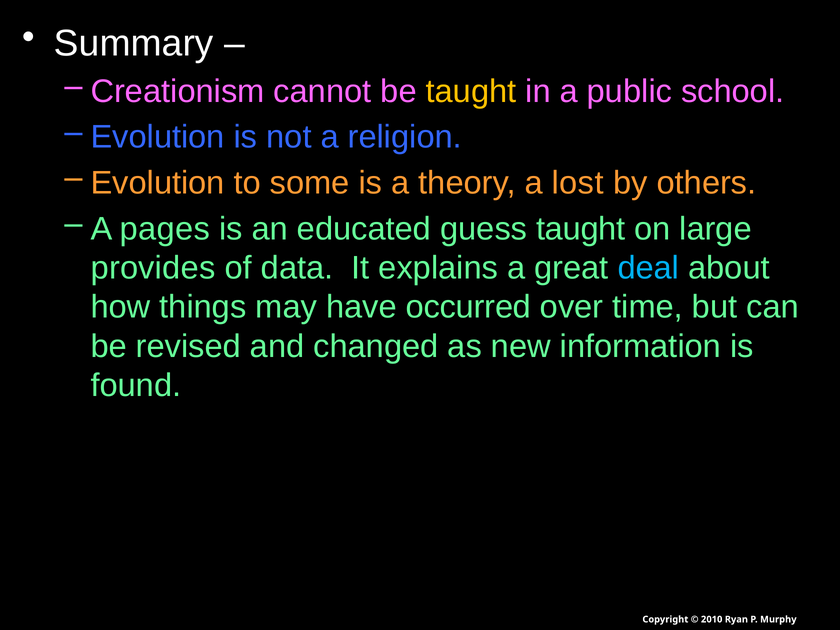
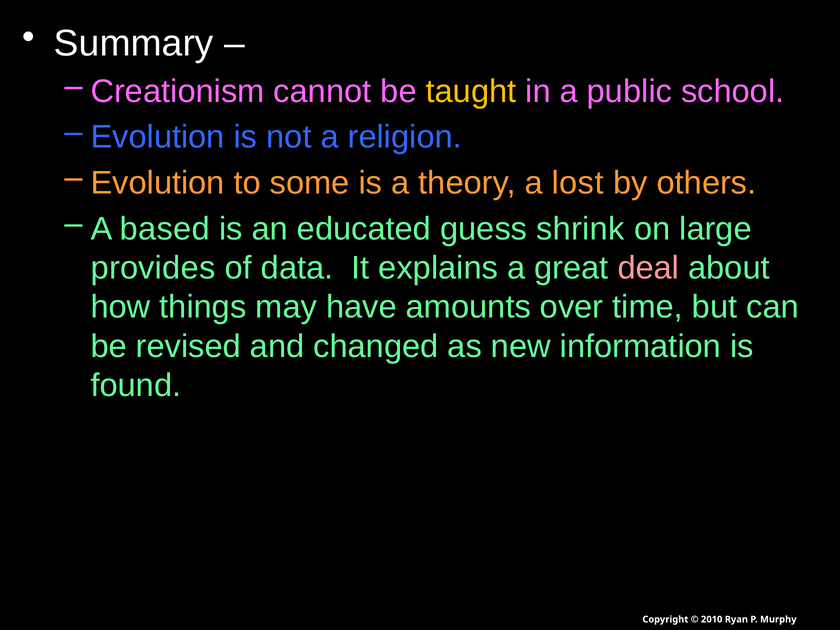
pages: pages -> based
guess taught: taught -> shrink
deal colour: light blue -> pink
have occurred: occurred -> amounts
